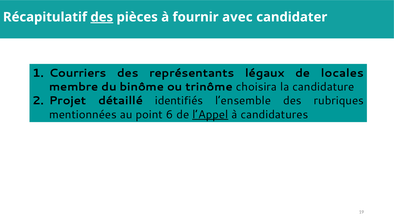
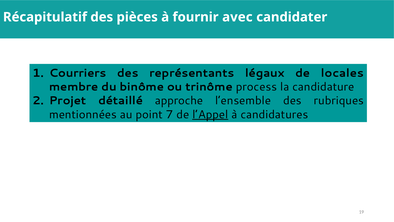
des at (102, 17) underline: present -> none
choisira: choisira -> process
identifiés: identifiés -> approche
6: 6 -> 7
